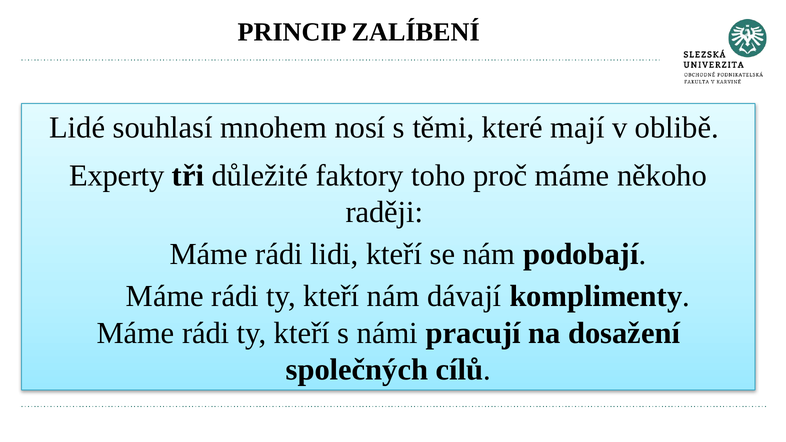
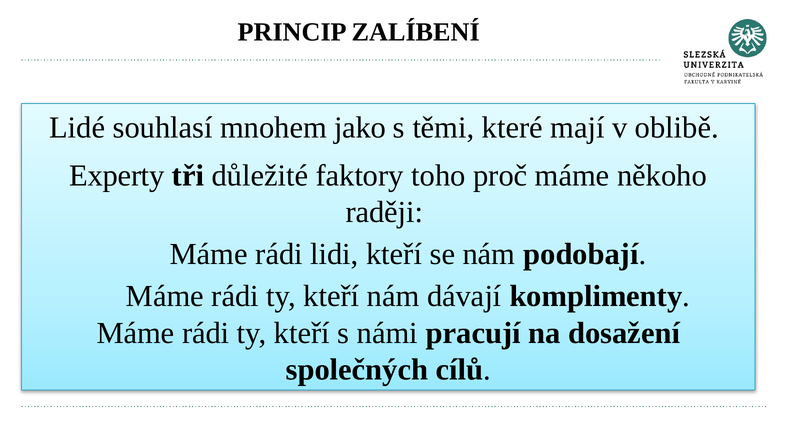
nosí: nosí -> jako
